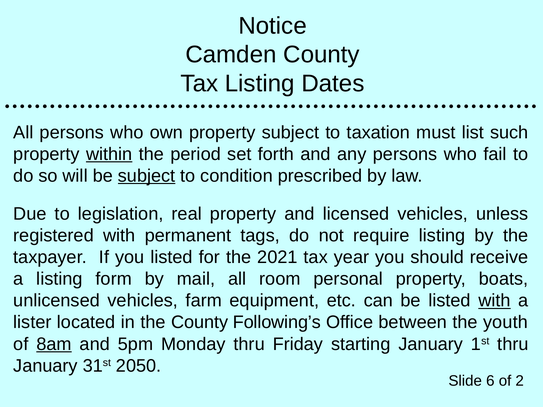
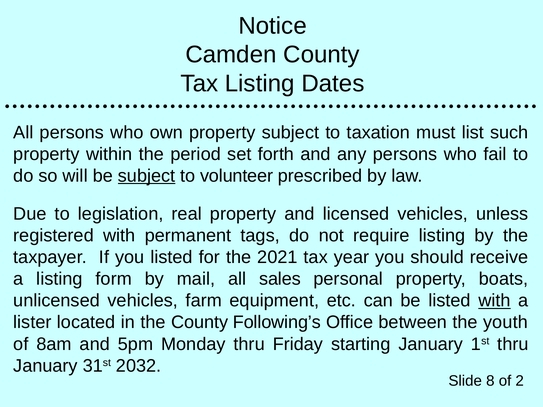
within underline: present -> none
condition: condition -> volunteer
room: room -> sales
8am underline: present -> none
2050: 2050 -> 2032
6: 6 -> 8
